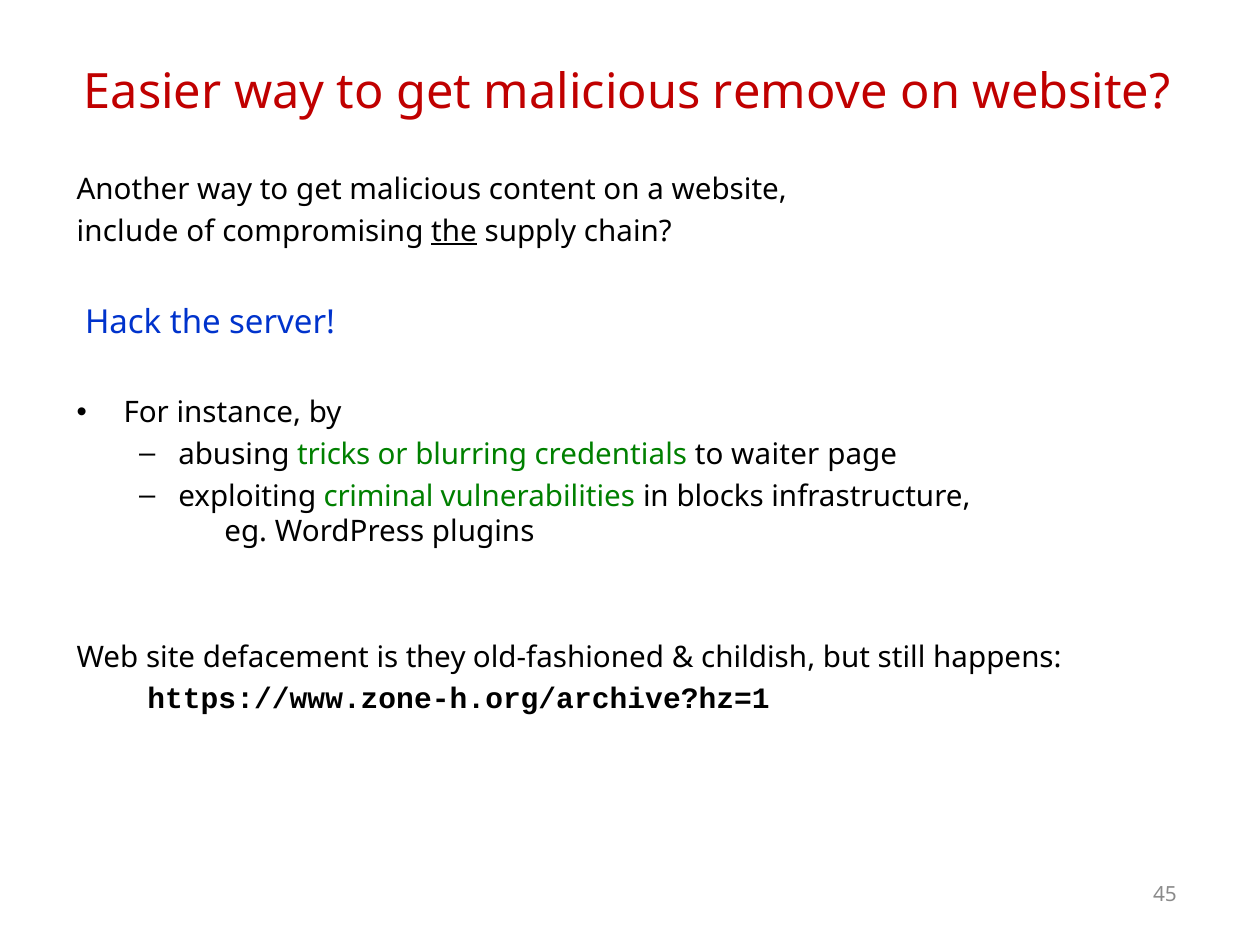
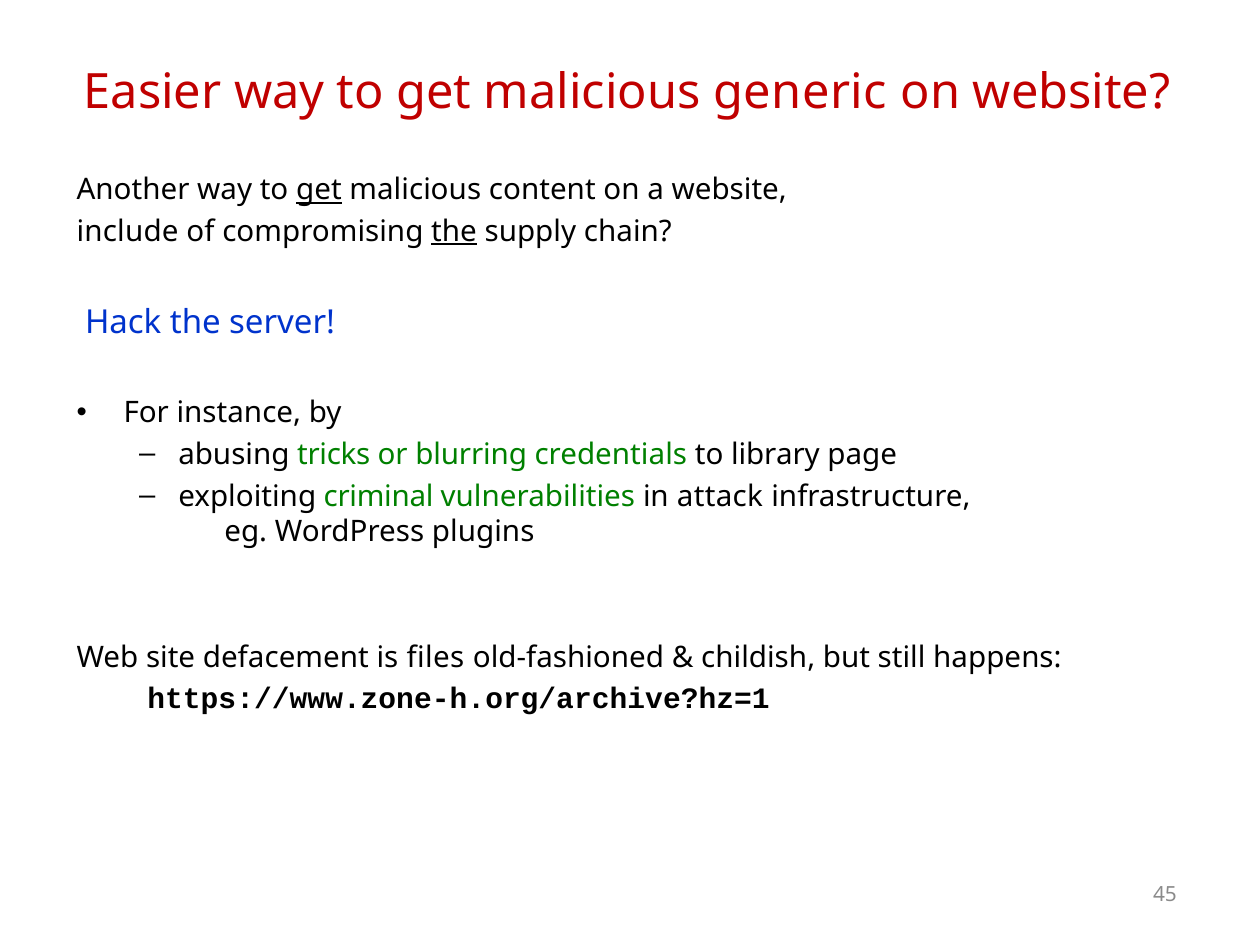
remove: remove -> generic
get at (319, 190) underline: none -> present
waiter: waiter -> library
blocks: blocks -> attack
they: they -> files
